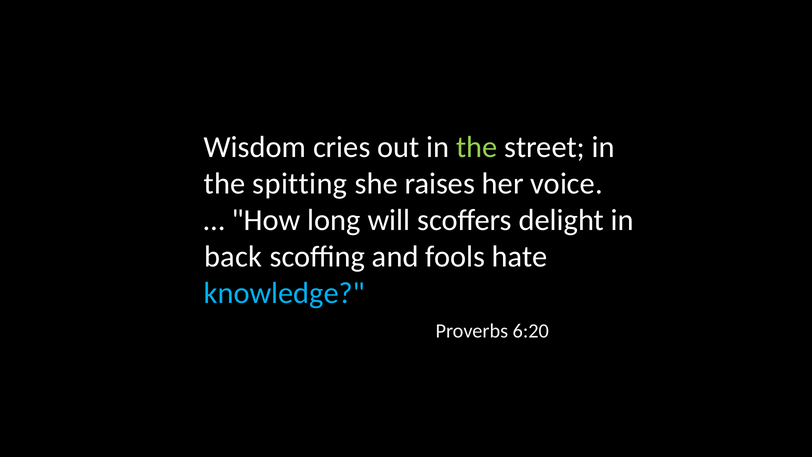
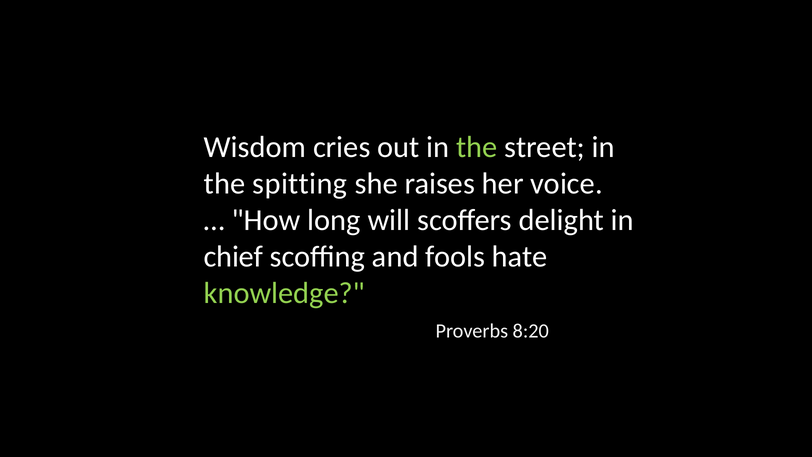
back: back -> chief
knowledge colour: light blue -> light green
6:20: 6:20 -> 8:20
